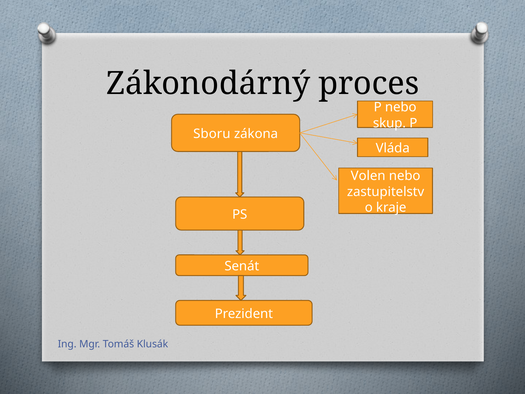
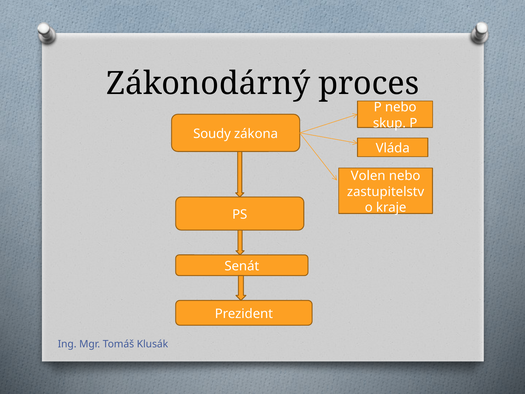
Sboru: Sboru -> Soudy
